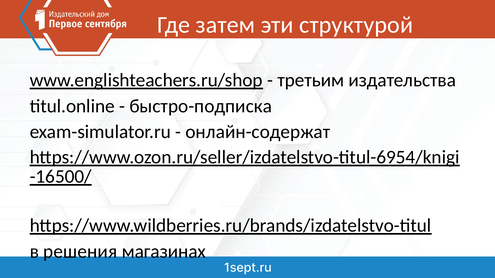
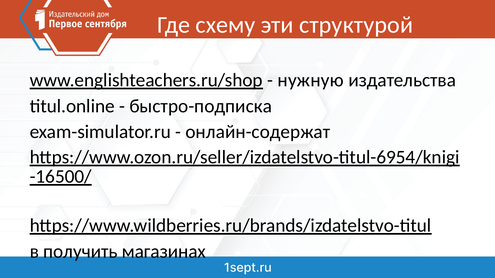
затем: затем -> схему
третьим: третьим -> нужную
решения: решения -> получить
